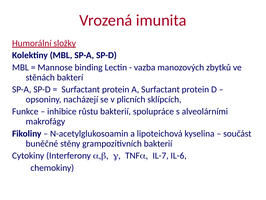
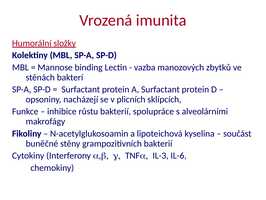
IL-7: IL-7 -> IL-3
